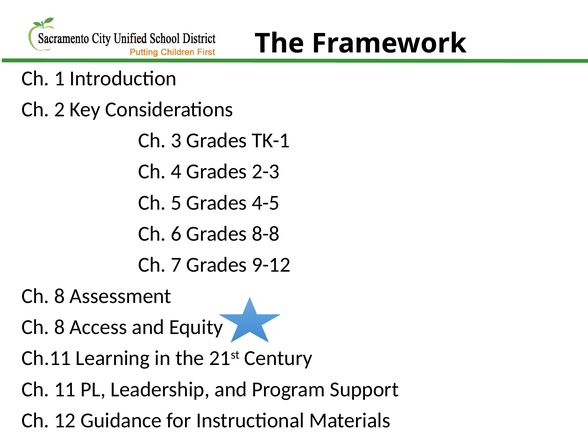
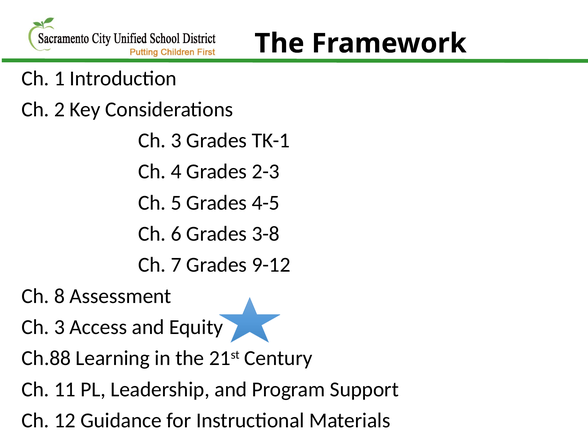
8-8: 8-8 -> 3-8
8 at (60, 327): 8 -> 3
Ch.11: Ch.11 -> Ch.88
